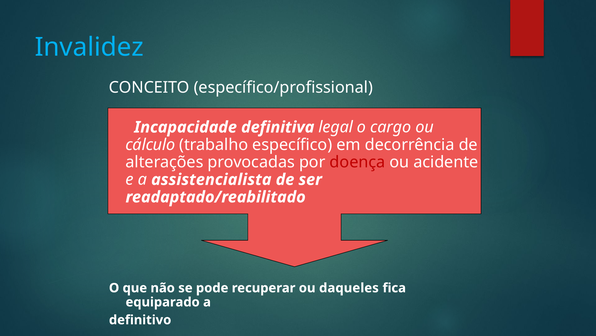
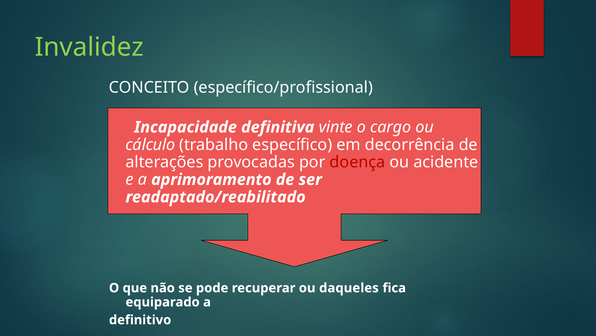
Invalidez colour: light blue -> light green
legal: legal -> vinte
assistencialista: assistencialista -> aprimoramento
